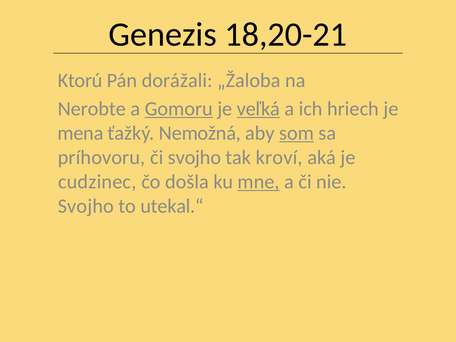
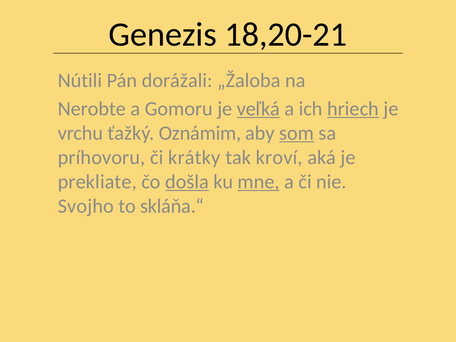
Ktorú: Ktorú -> Nútili
Gomoru underline: present -> none
hriech underline: none -> present
mena: mena -> vrchu
Nemožná: Nemožná -> Oznámim
či svojho: svojho -> krátky
cudzinec: cudzinec -> prekliate
došla underline: none -> present
utekal.“: utekal.“ -> skláňa.“
